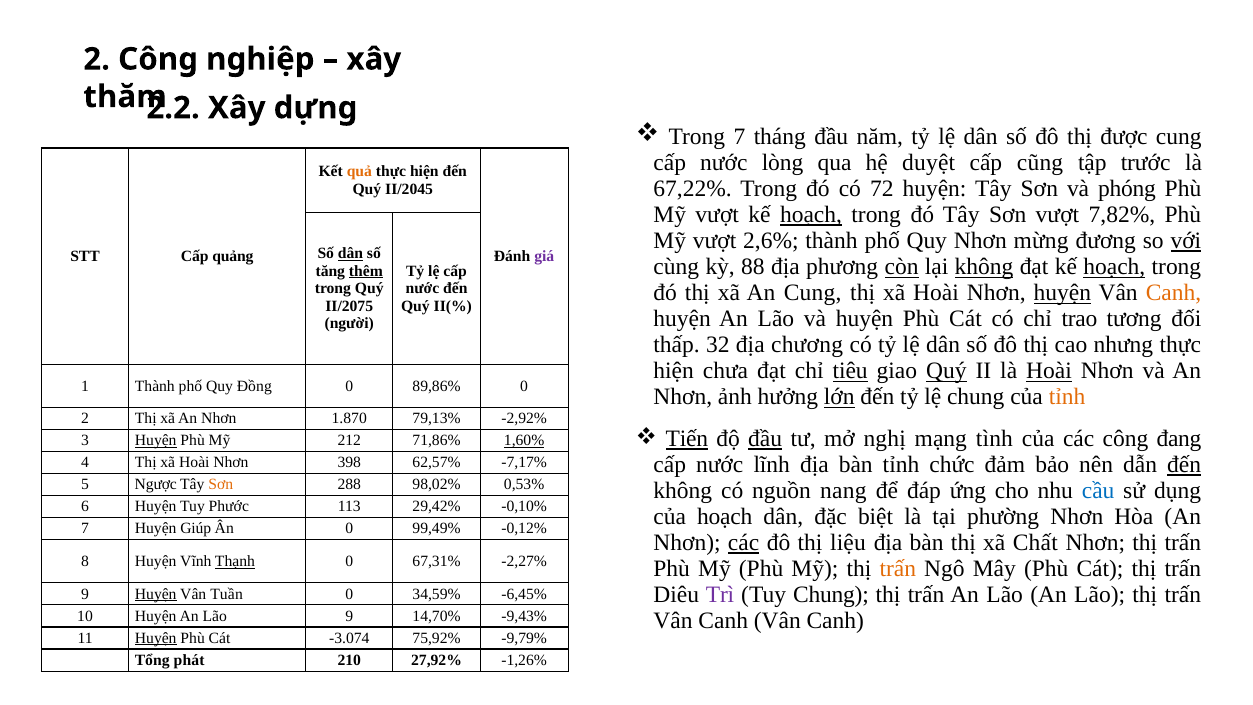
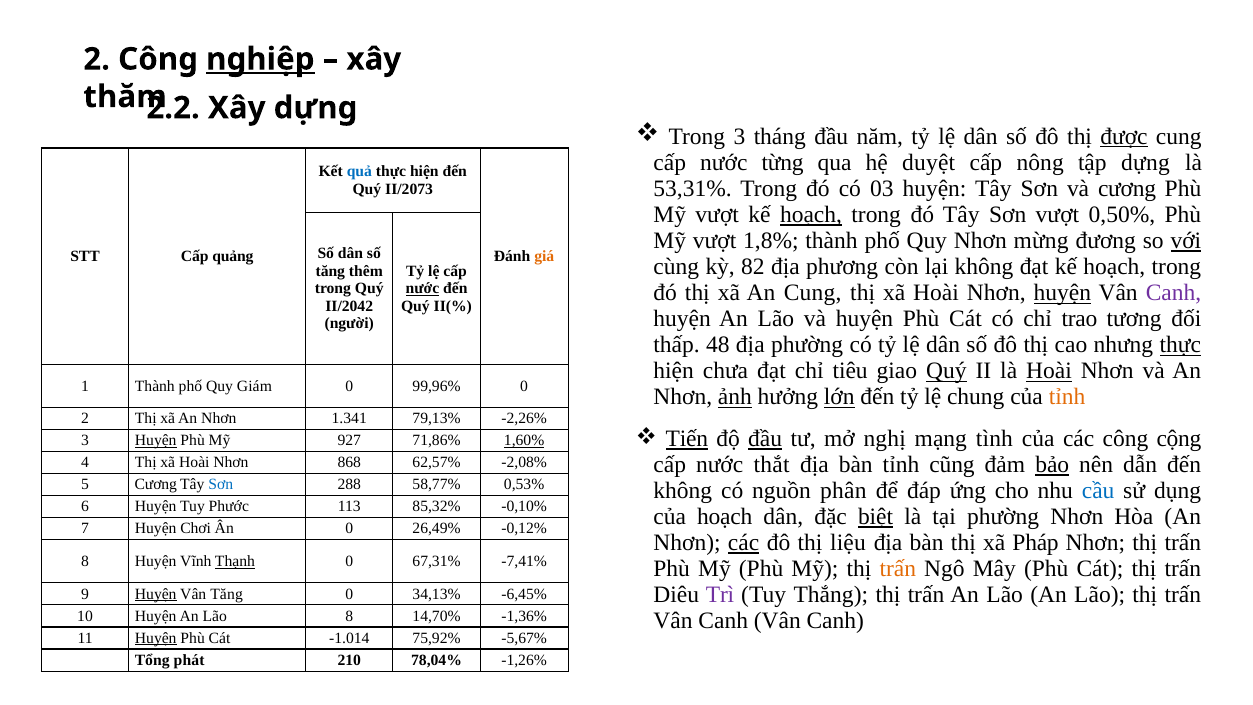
nghiệp underline: none -> present
Trong 7: 7 -> 3
được underline: none -> present
lòng: lòng -> từng
cũng: cũng -> nông
tập trước: trước -> dựng
quả colour: orange -> blue
67,22%: 67,22% -> 53,31%
72: 72 -> 03
và phóng: phóng -> cương
II/2045: II/2045 -> II/2073
7,82%: 7,82% -> 0,50%
2,6%: 2,6% -> 1,8%
dân at (350, 254) underline: present -> none
giá colour: purple -> orange
88: 88 -> 82
còn underline: present -> none
không at (984, 267) underline: present -> none
hoạch at (1114, 267) underline: present -> none
thêm underline: present -> none
nước at (422, 289) underline: none -> present
Canh at (1173, 293) colour: orange -> purple
II/2075: II/2075 -> II/2042
32: 32 -> 48
địa chương: chương -> phường
thực at (1180, 345) underline: none -> present
tiêu underline: present -> none
Đồng: Đồng -> Giám
89,86%: 89,86% -> 99,96%
ảnh underline: none -> present
1.870: 1.870 -> 1.341
-2,92%: -2,92% -> -2,26%
đang: đang -> cộng
212: 212 -> 927
lĩnh: lĩnh -> thắt
chức: chức -> cũng
bảo underline: none -> present
đến at (1184, 465) underline: present -> none
398: 398 -> 868
-7,17%: -7,17% -> -2,08%
5 Ngược: Ngược -> Cương
Sơn at (221, 484) colour: orange -> blue
98,02%: 98,02% -> 58,77%
nang: nang -> phân
29,42%: 29,42% -> 85,32%
biệt underline: none -> present
Giúp: Giúp -> Chơi
99,49%: 99,49% -> 26,49%
Chất: Chất -> Pháp
-2,27%: -2,27% -> -7,41%
Tuy Chung: Chung -> Thắng
Vân Tuần: Tuần -> Tăng
34,59%: 34,59% -> 34,13%
Lão 9: 9 -> 8
-9,43%: -9,43% -> -1,36%
-3.074: -3.074 -> -1.014
-9,79%: -9,79% -> -5,67%
27,92%: 27,92% -> 78,04%
